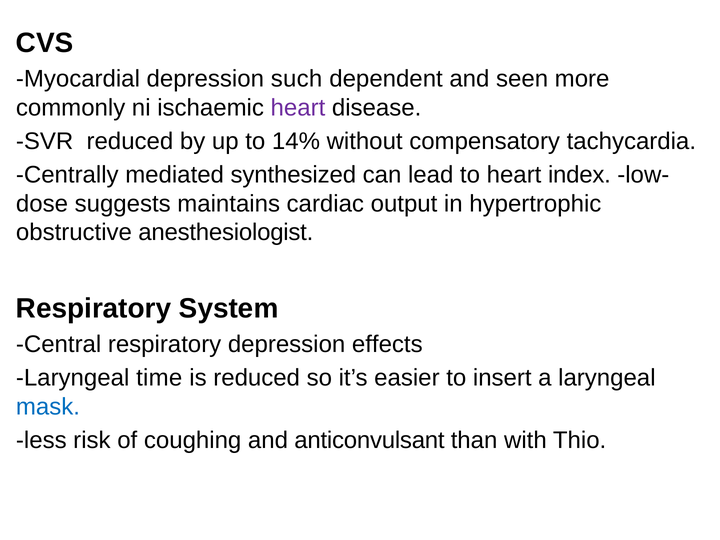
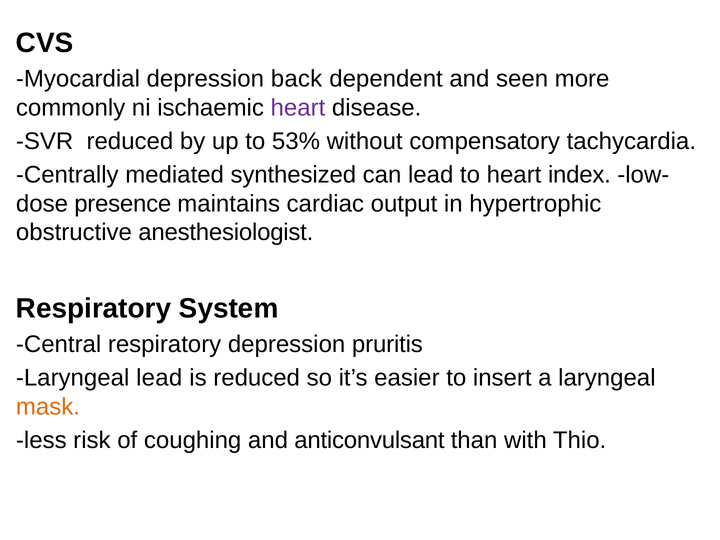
such: such -> back
14%: 14% -> 53%
suggests: suggests -> presence
effects: effects -> pruritis
Laryngeal time: time -> lead
mask colour: blue -> orange
